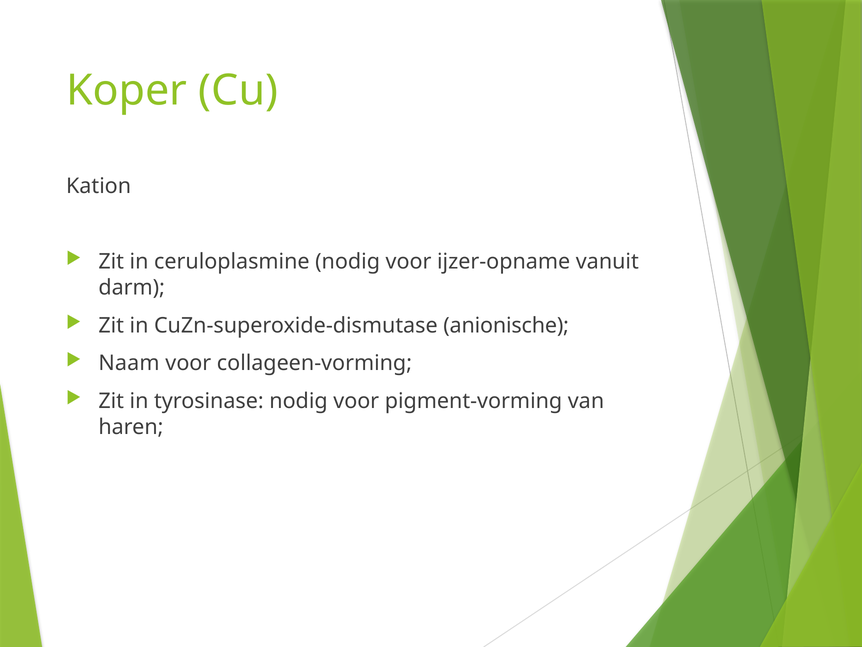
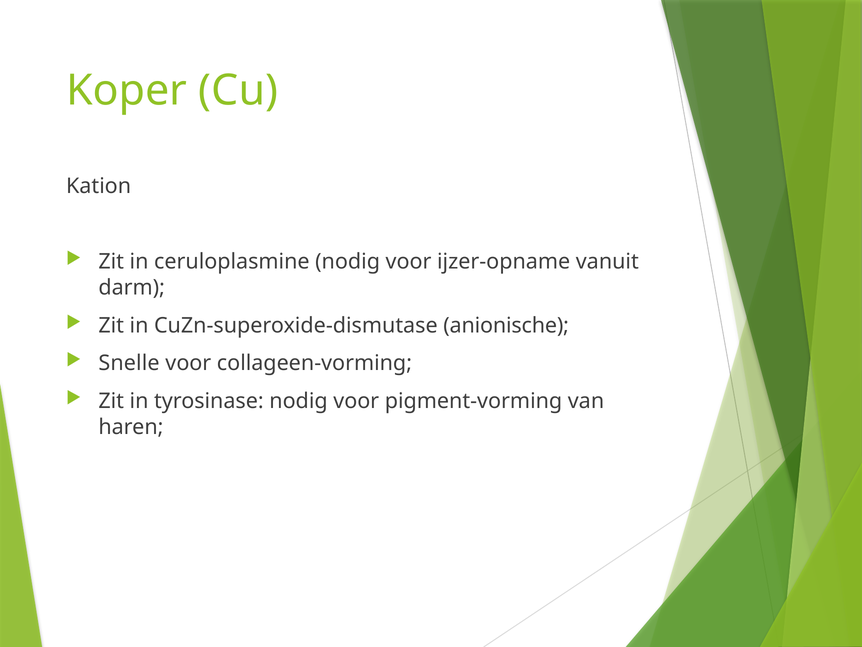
Naam: Naam -> Snelle
